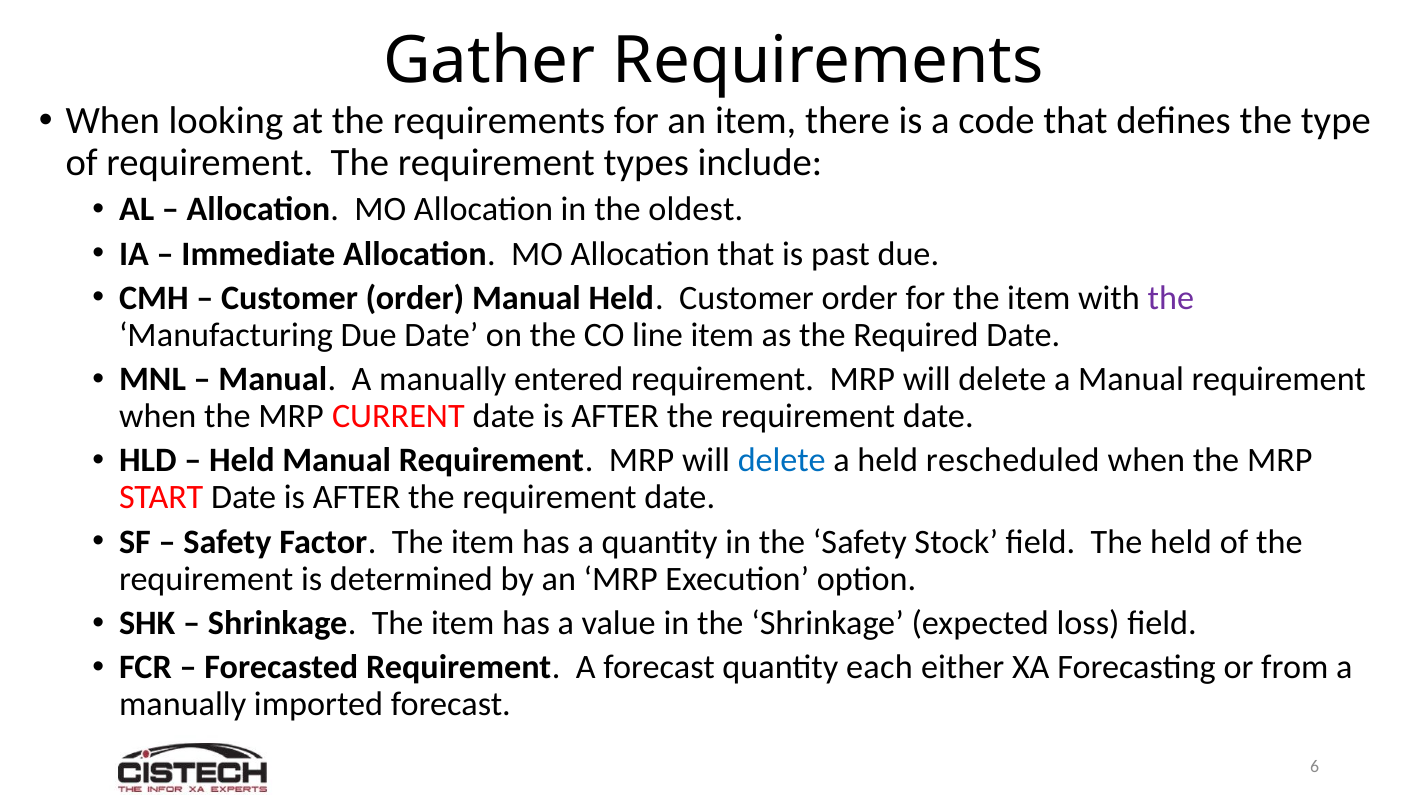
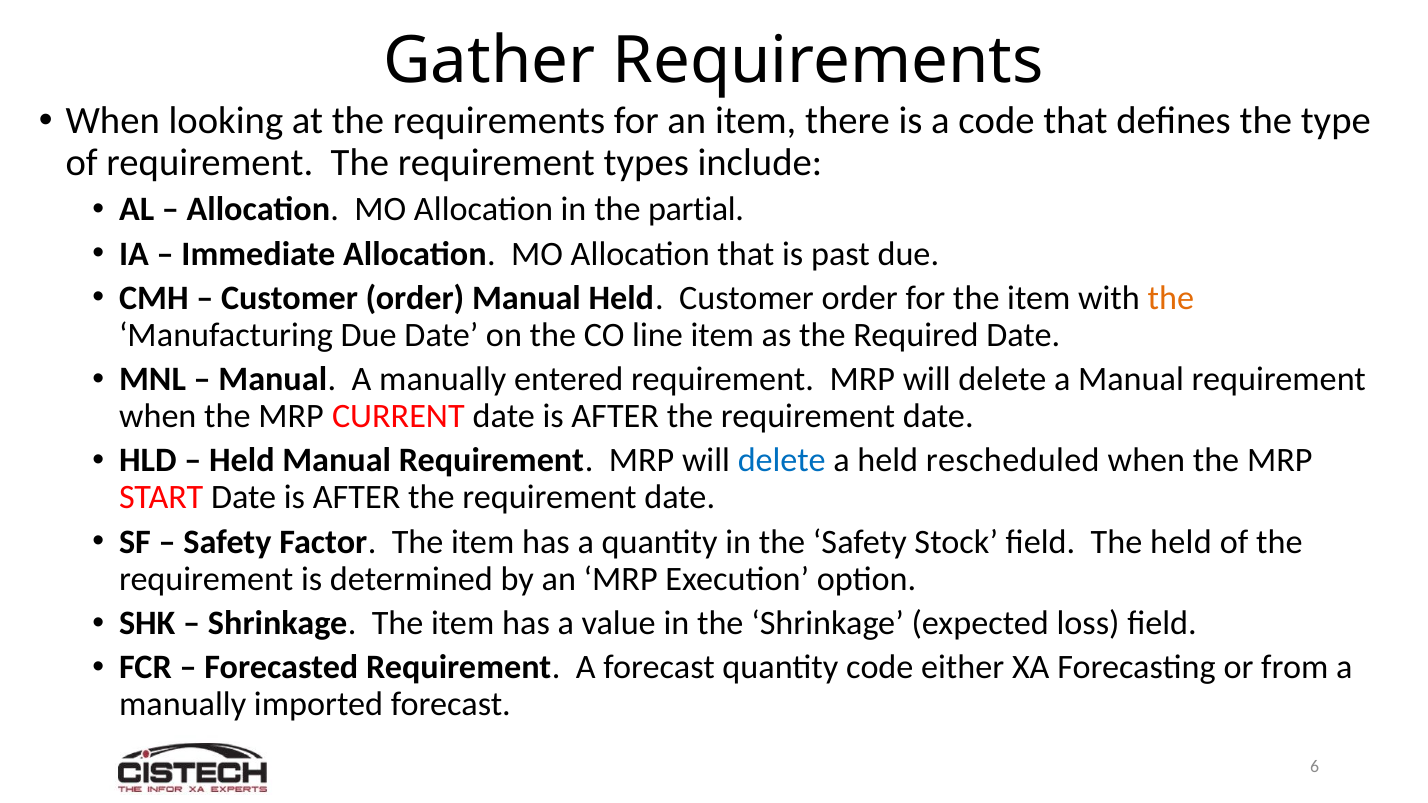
oldest: oldest -> partial
the at (1171, 298) colour: purple -> orange
quantity each: each -> code
